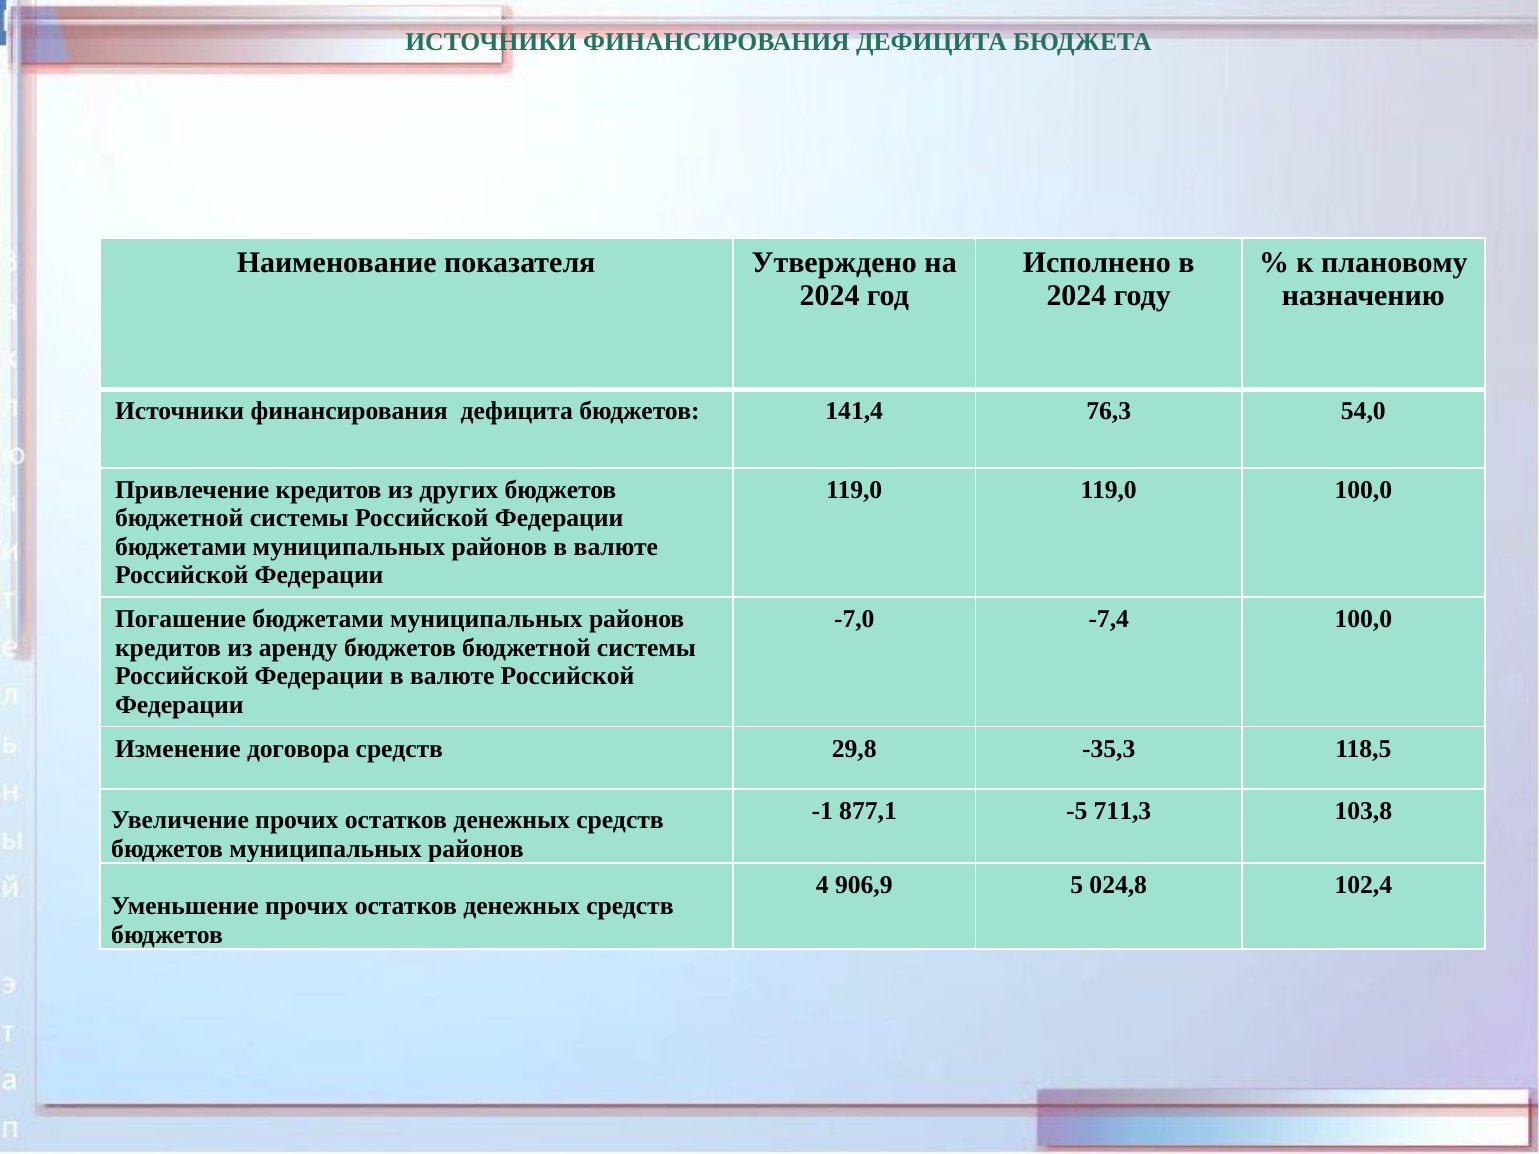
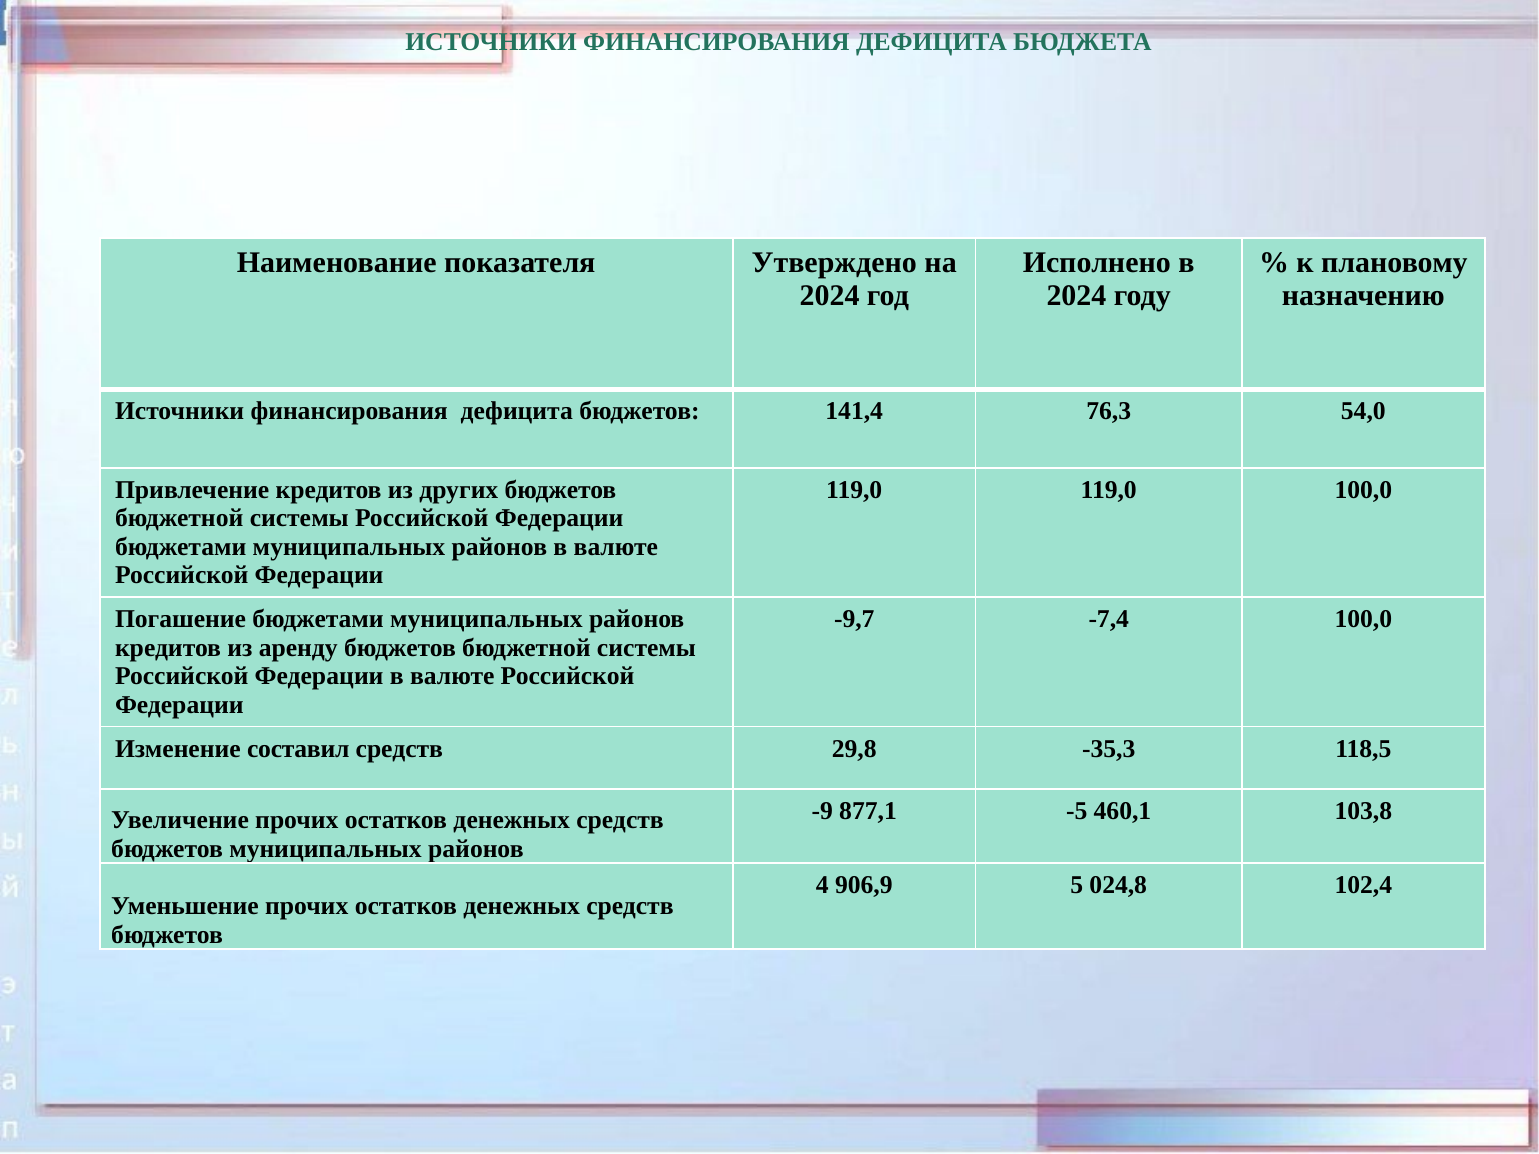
-7,0: -7,0 -> -9,7
договора: договора -> составил
-1: -1 -> -9
711,3: 711,3 -> 460,1
